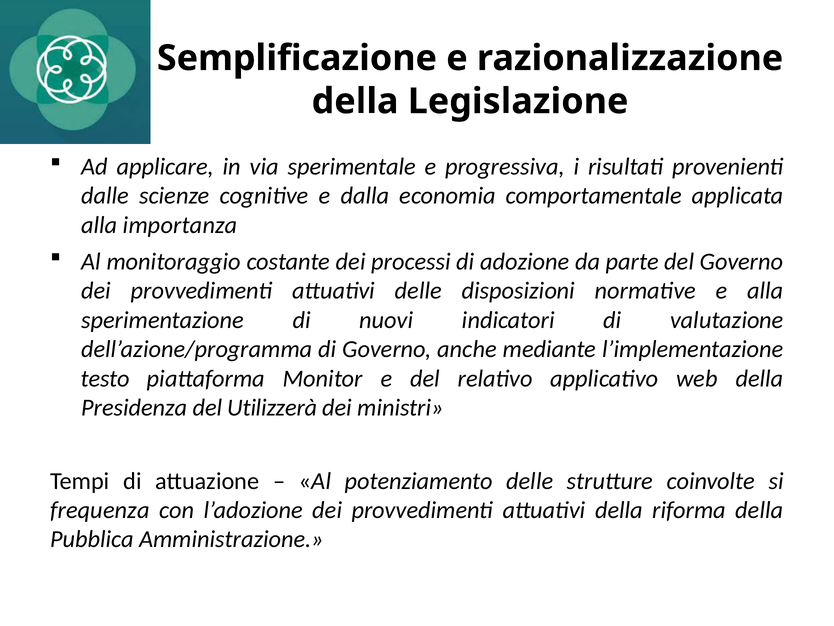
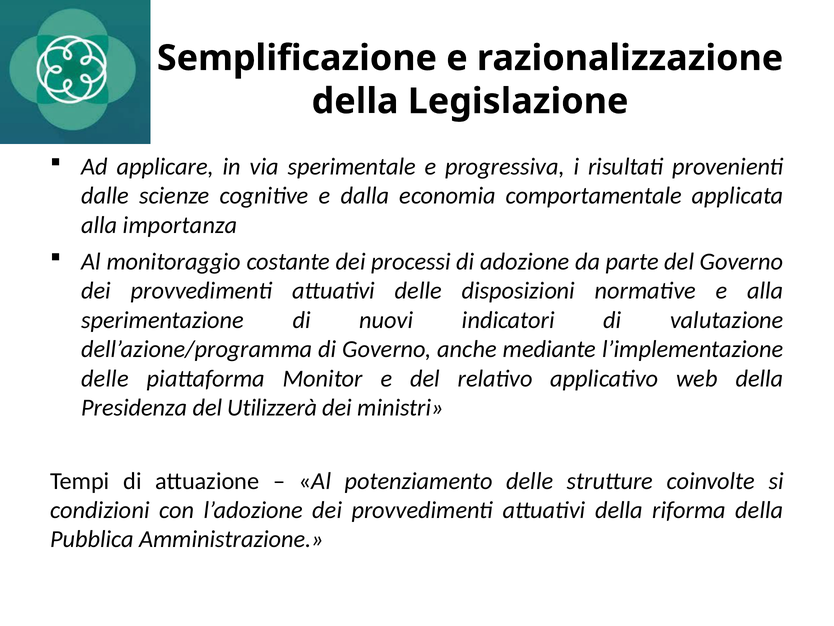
testo at (105, 378): testo -> delle
frequenza: frequenza -> condizioni
